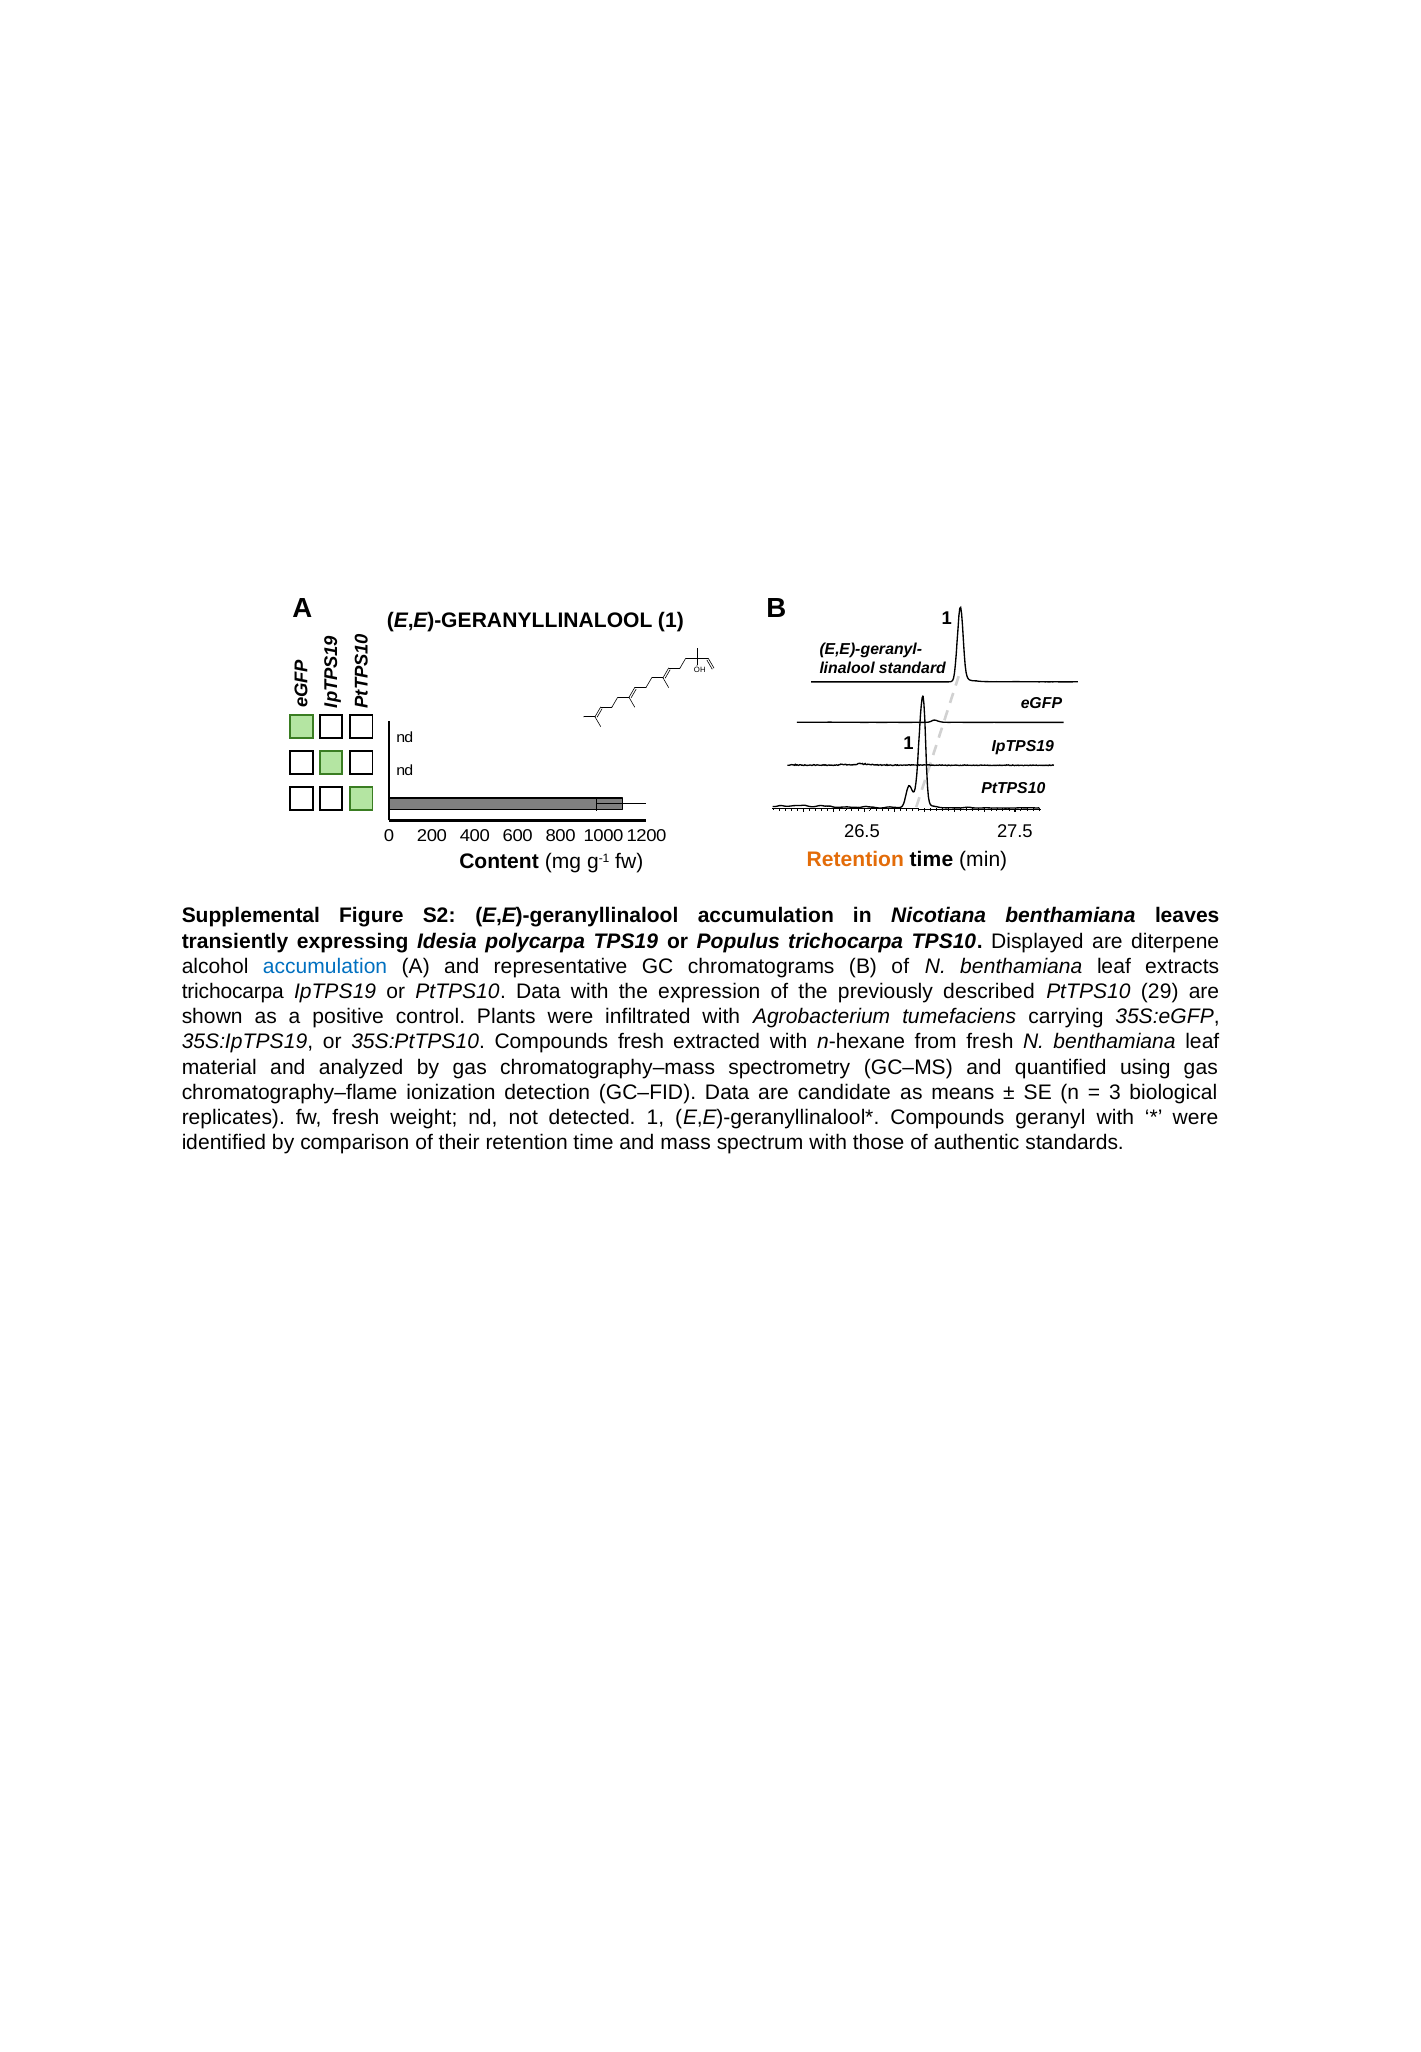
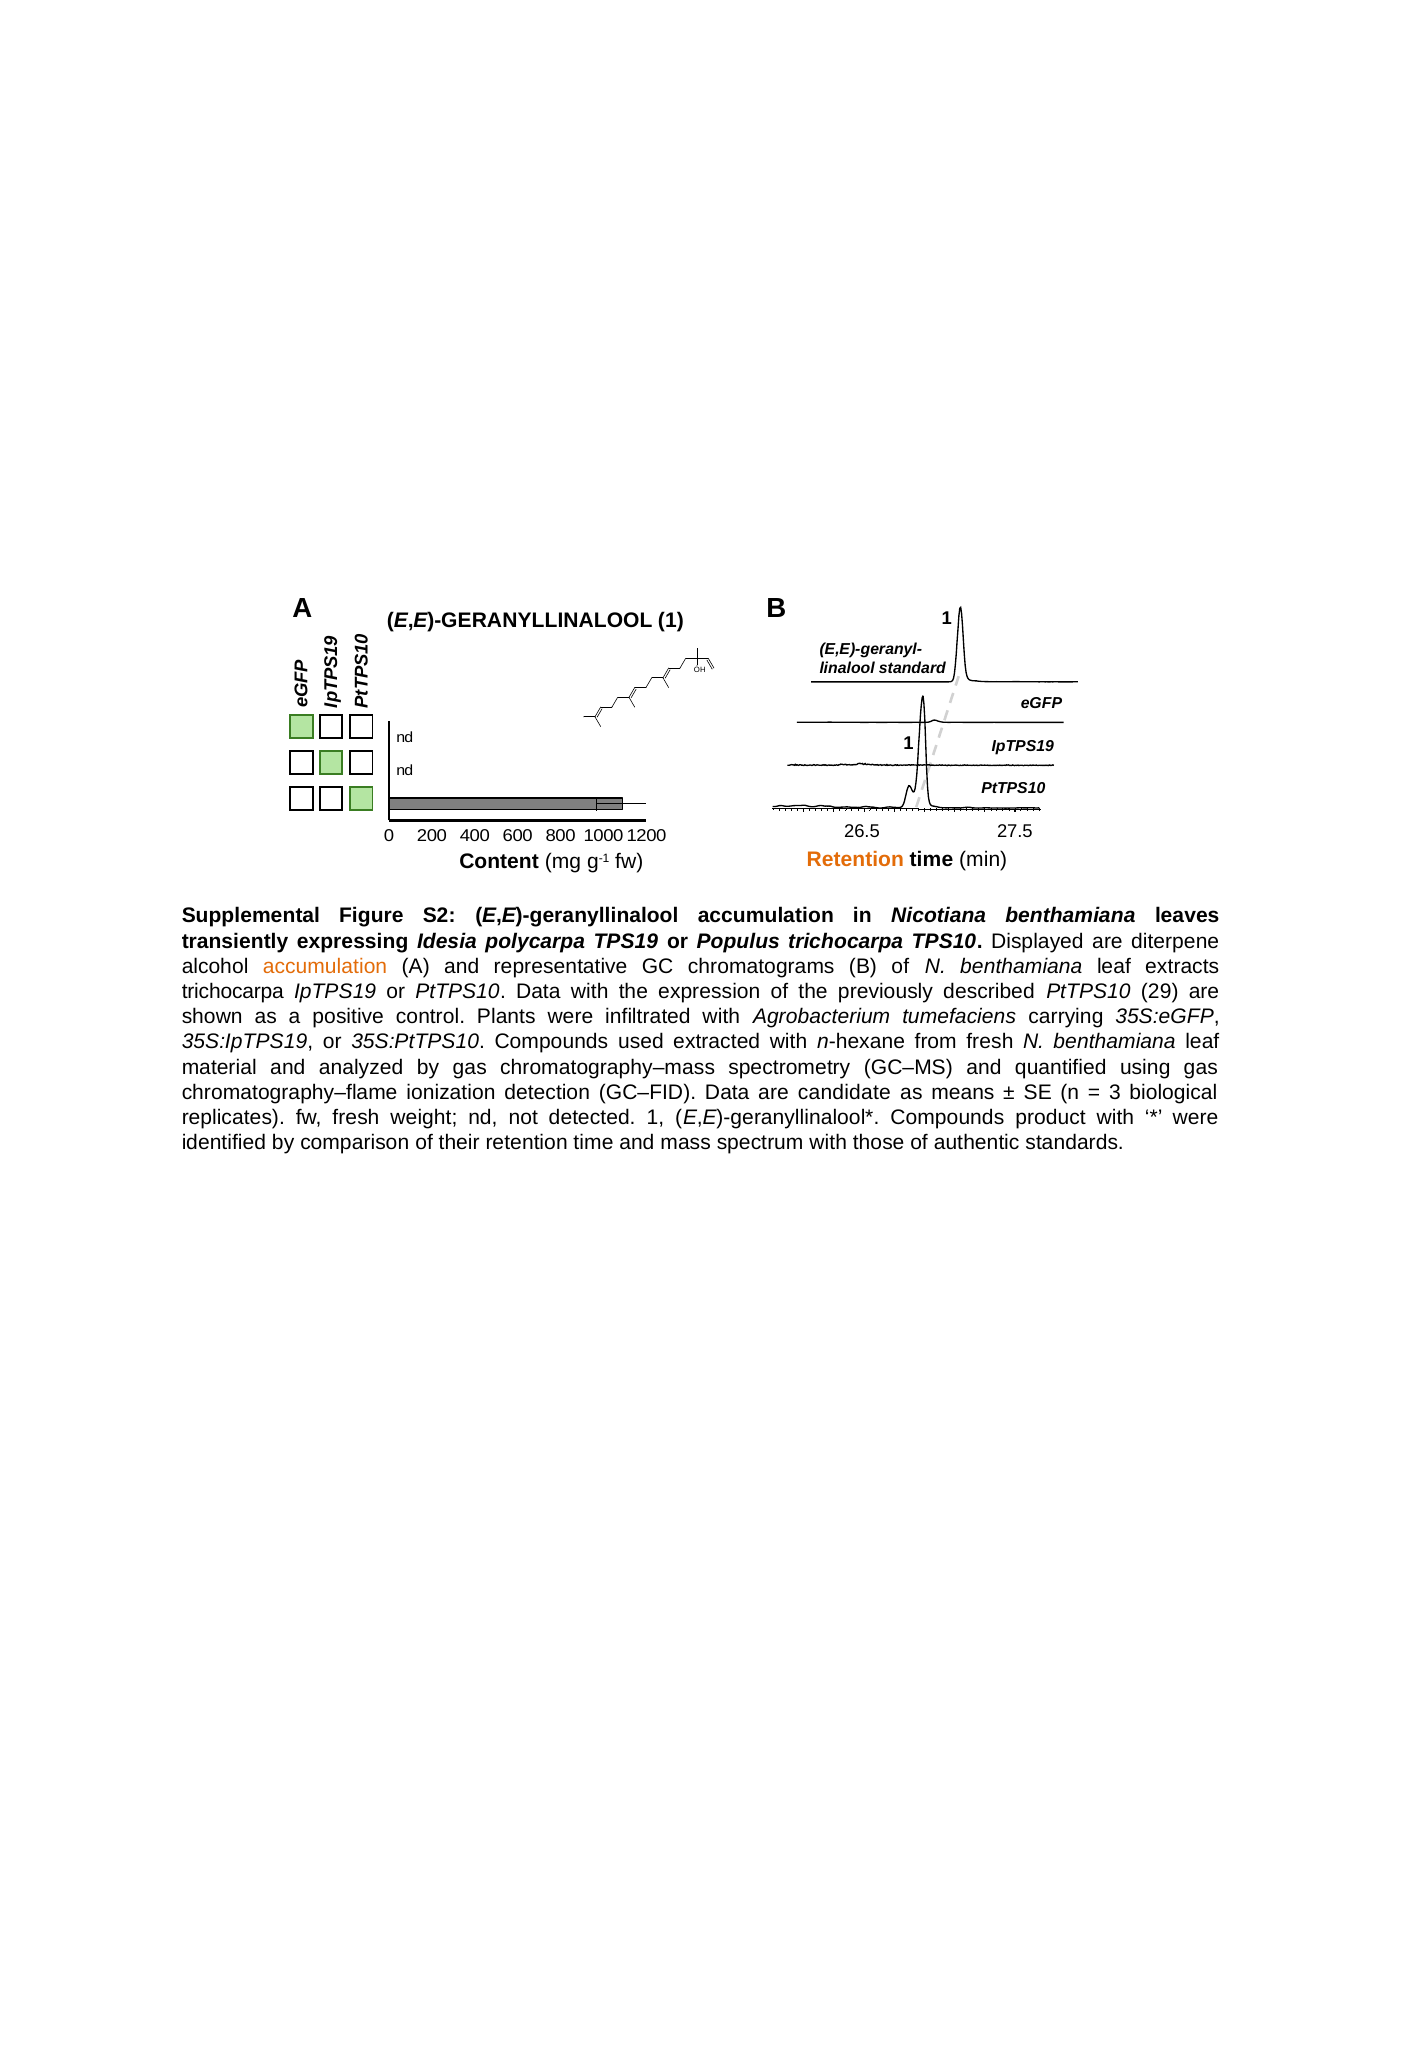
accumulation at (325, 967) colour: blue -> orange
Compounds fresh: fresh -> used
geranyl: geranyl -> product
